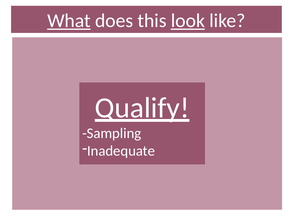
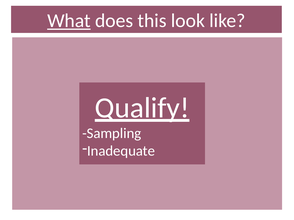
look underline: present -> none
